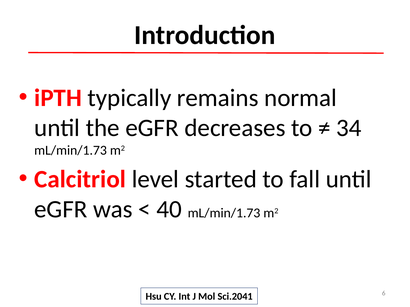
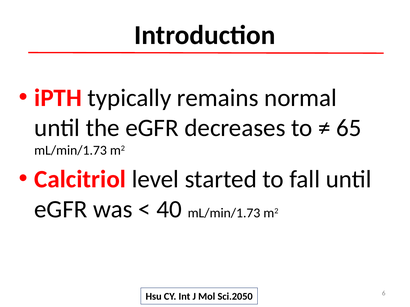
34: 34 -> 65
Sci.2041: Sci.2041 -> Sci.2050
